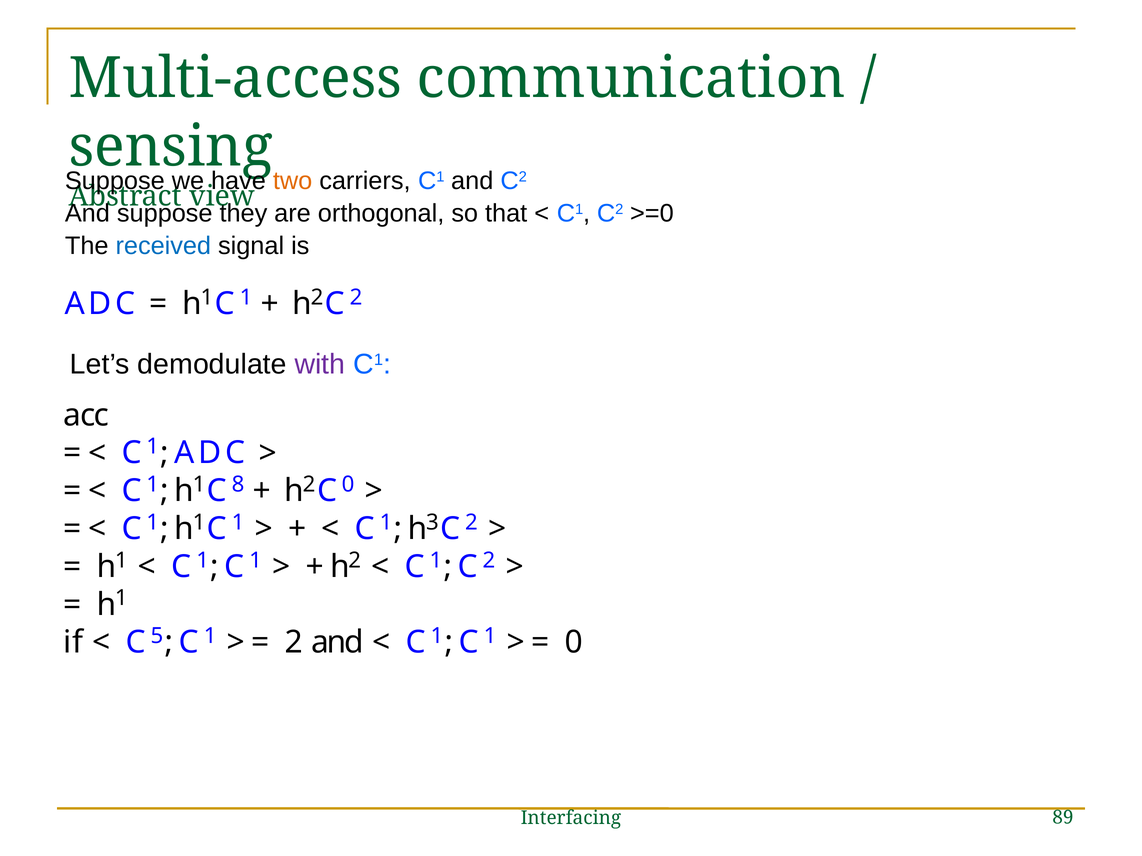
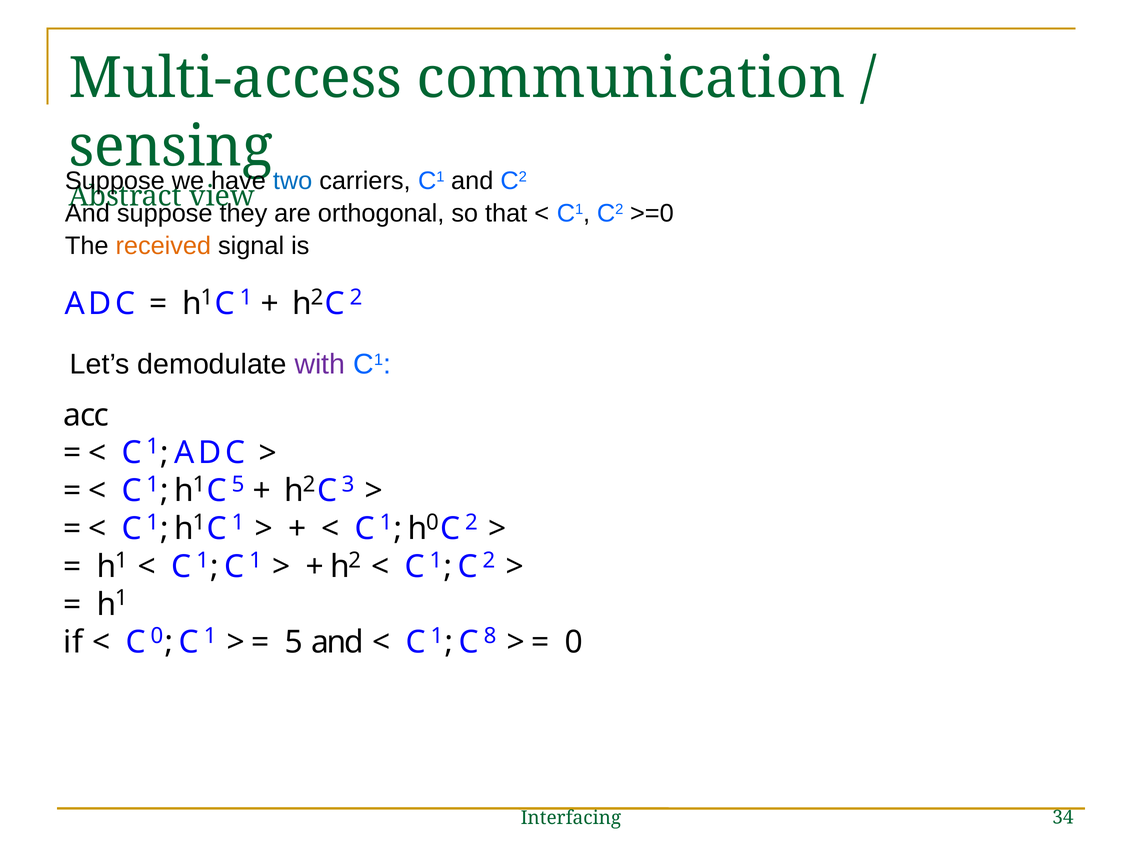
two colour: orange -> blue
received colour: blue -> orange
C 8: 8 -> 5
C 0: 0 -> 3
3 at (432, 523): 3 -> 0
C 5: 5 -> 0
2 at (294, 643): 2 -> 5
1 at (490, 636): 1 -> 8
89: 89 -> 34
